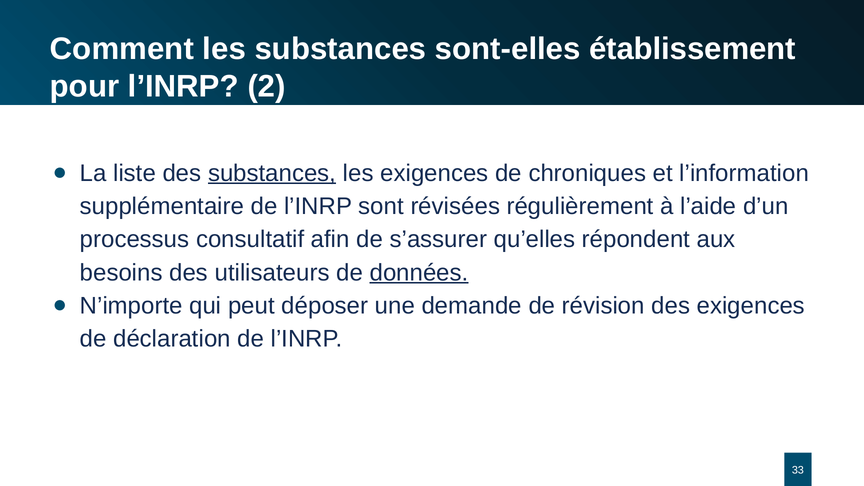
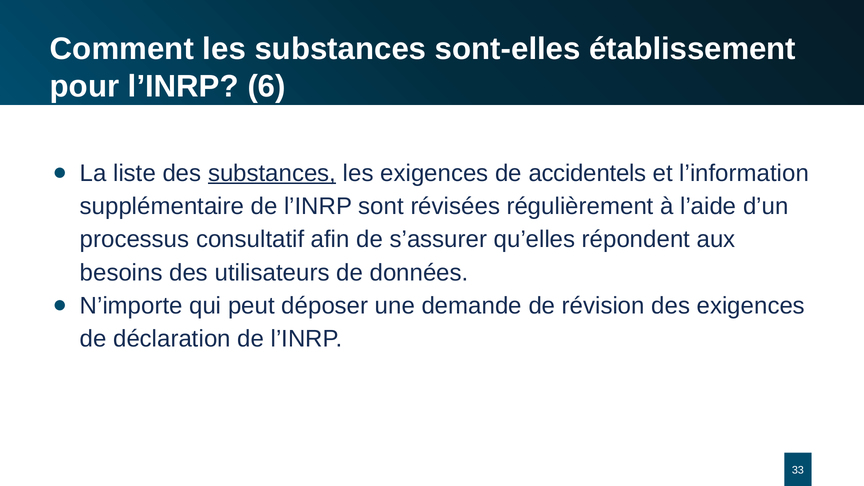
2: 2 -> 6
chroniques: chroniques -> accidentels
données underline: present -> none
